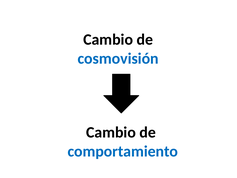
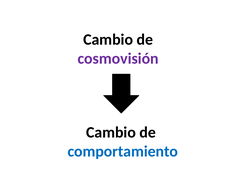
cosmovisión colour: blue -> purple
